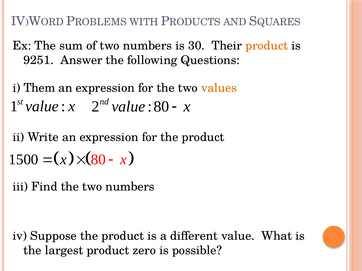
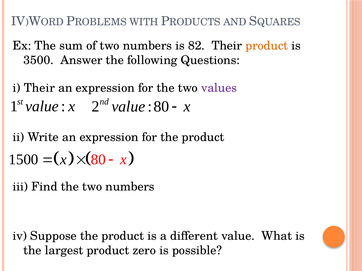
30: 30 -> 82
9251: 9251 -> 3500
i Them: Them -> Their
values colour: orange -> purple
